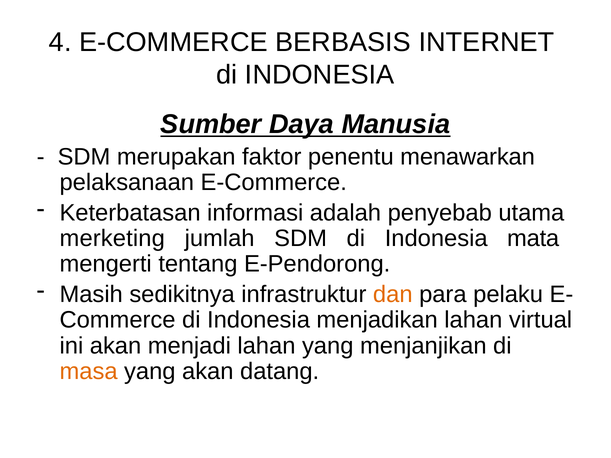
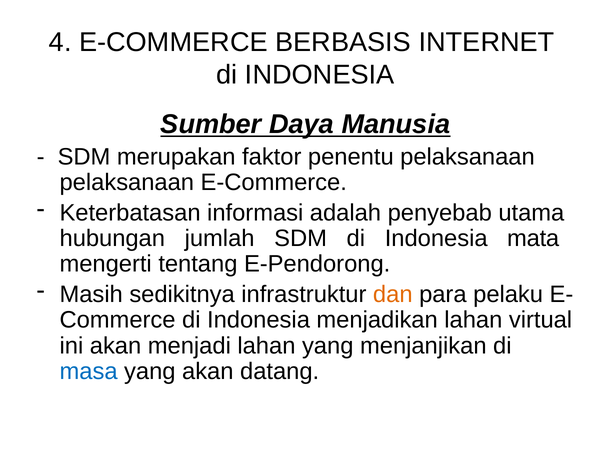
penentu menawarkan: menawarkan -> pelaksanaan
merketing: merketing -> hubungan
masa colour: orange -> blue
